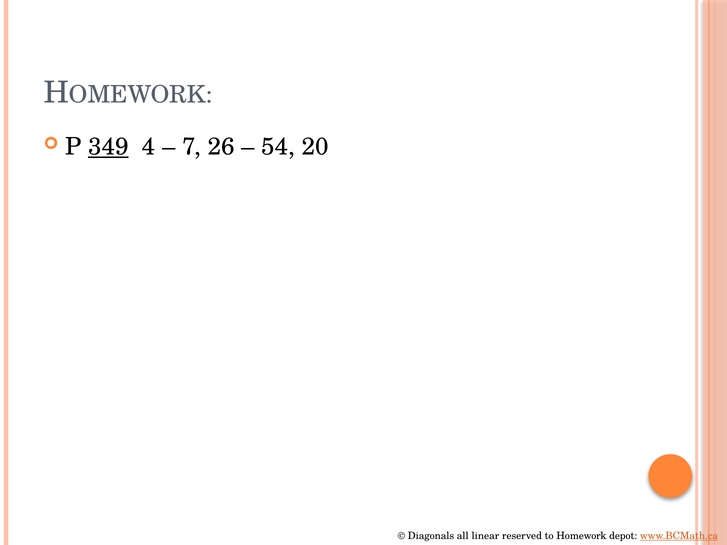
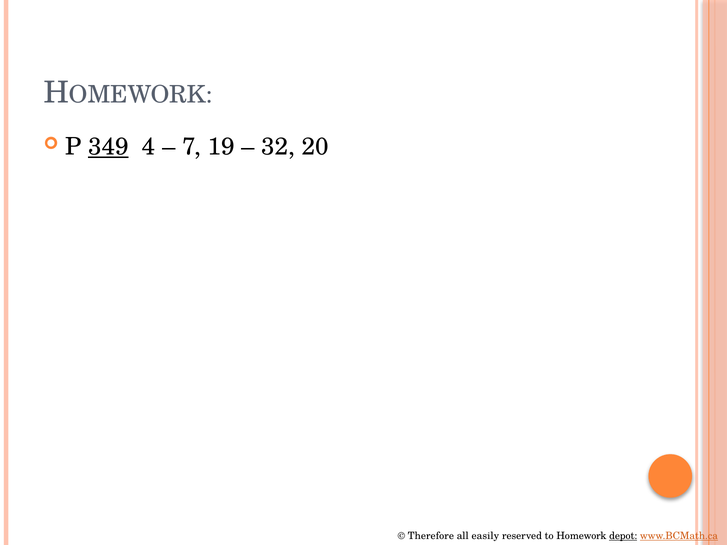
26: 26 -> 19
54: 54 -> 32
Diagonals: Diagonals -> Therefore
linear: linear -> easily
depot underline: none -> present
